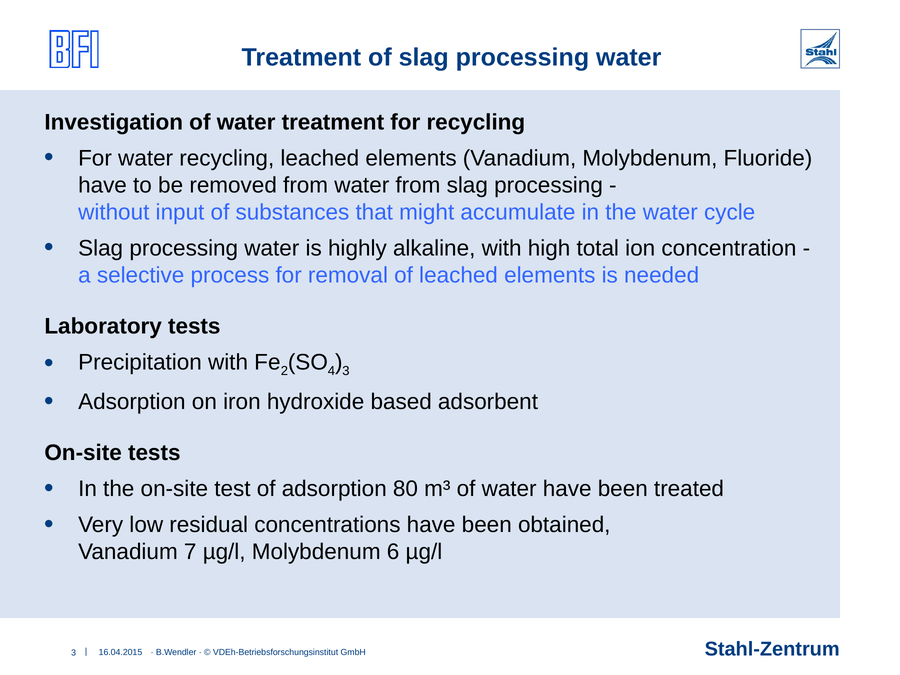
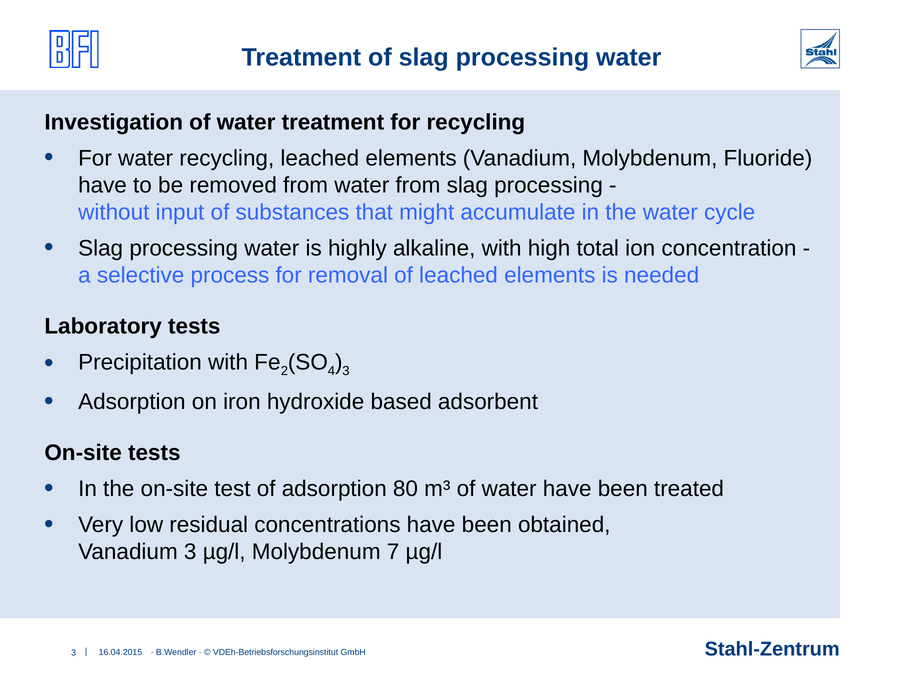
Vanadium 7: 7 -> 3
6: 6 -> 7
